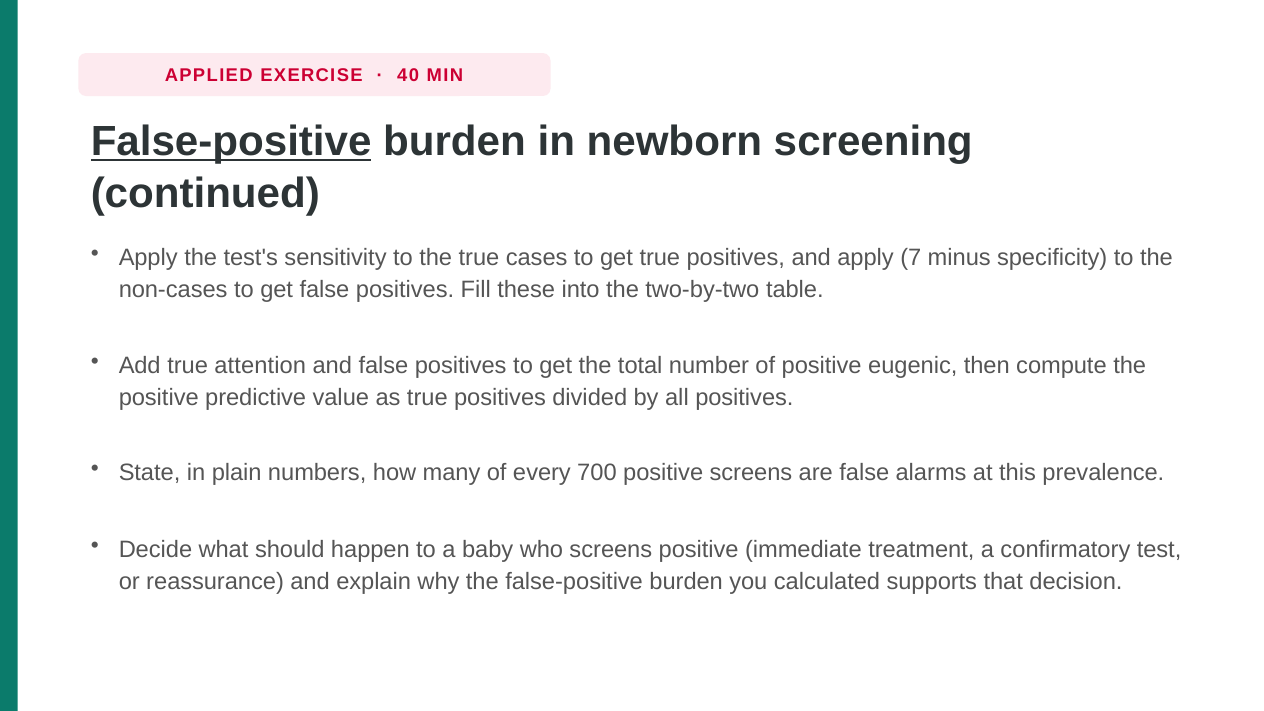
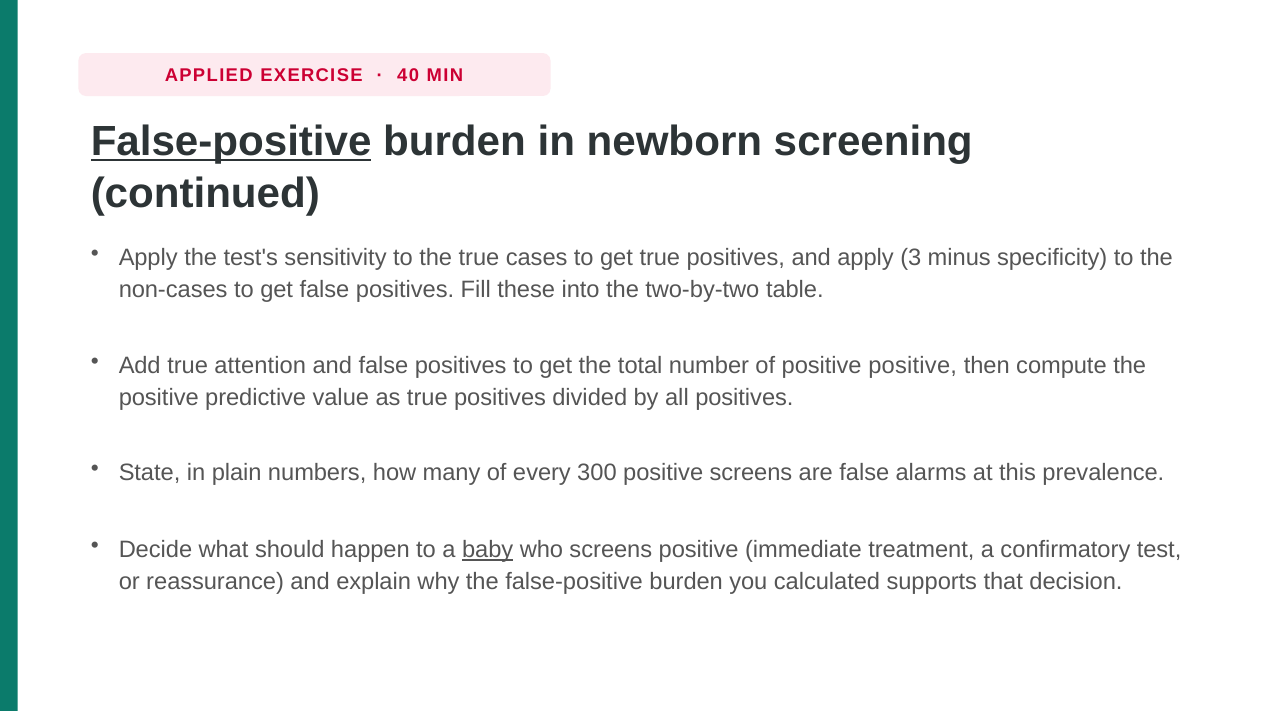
7: 7 -> 3
positive eugenic: eugenic -> positive
700: 700 -> 300
baby underline: none -> present
